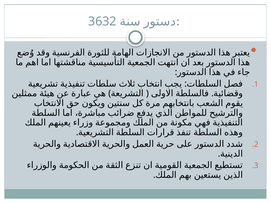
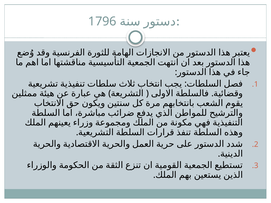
3632: 3632 -> 1796
